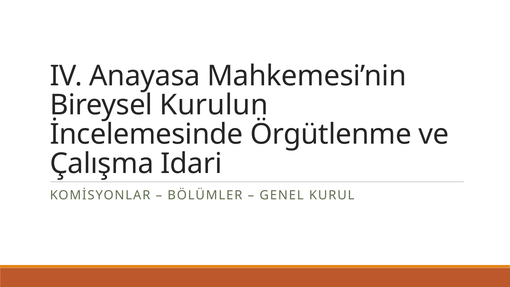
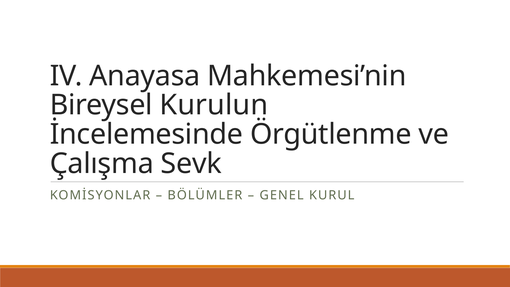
Idari: Idari -> Sevk
